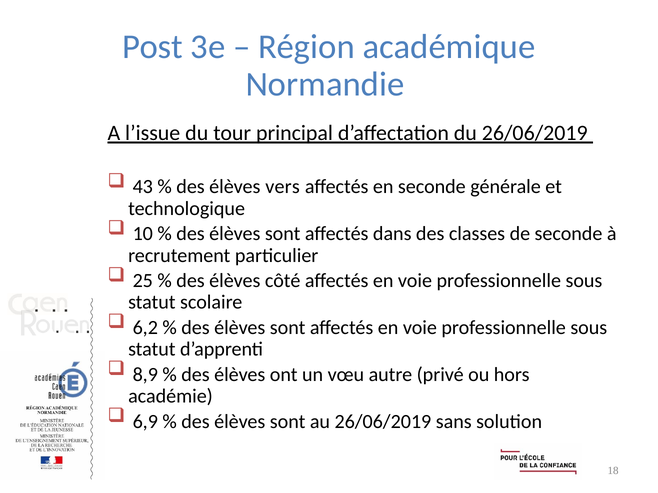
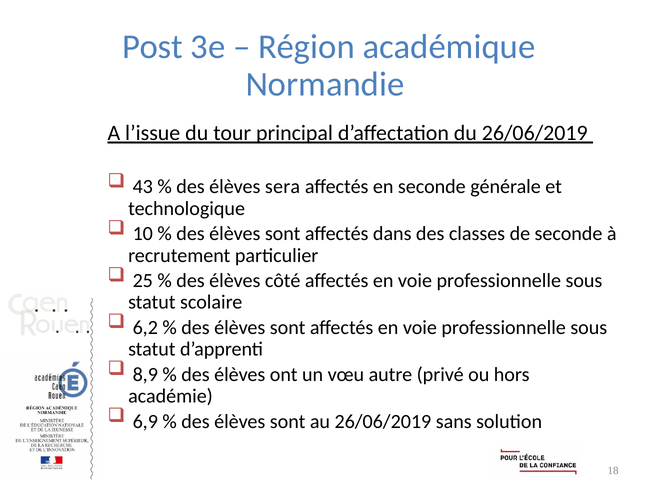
vers: vers -> sera
